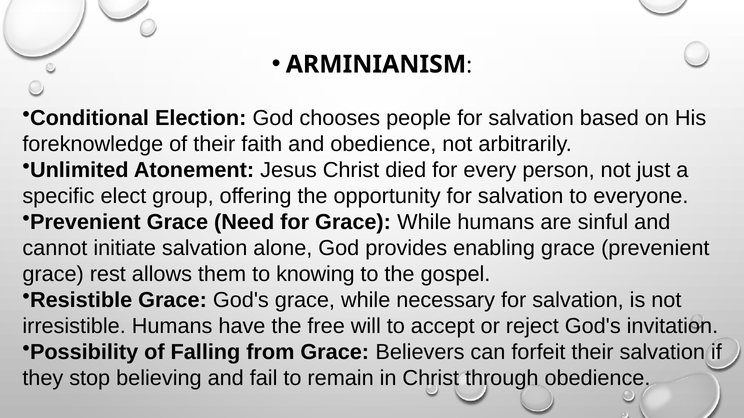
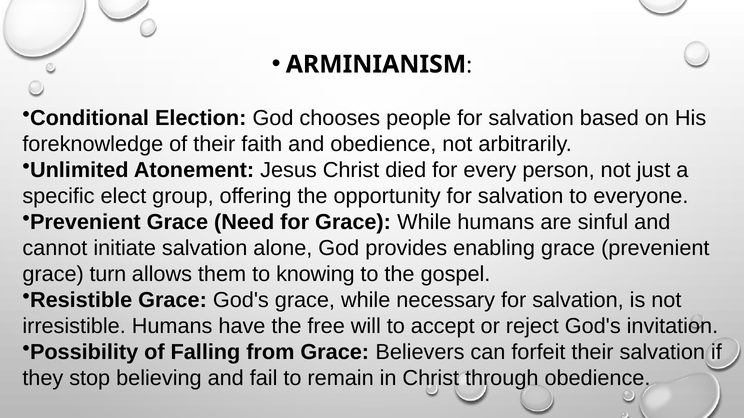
rest: rest -> turn
